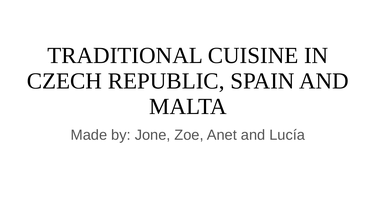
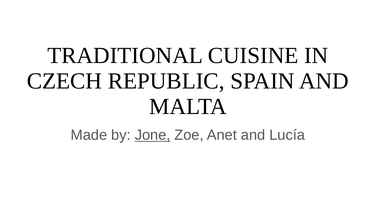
Jone underline: none -> present
